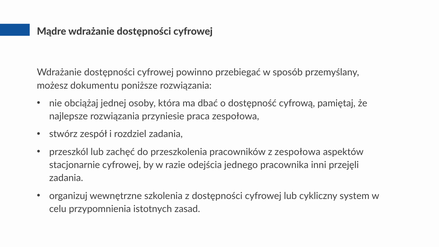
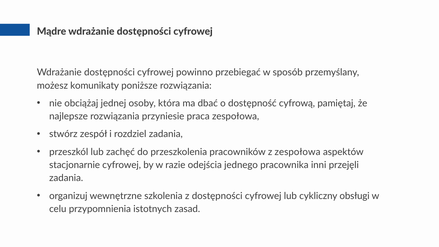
dokumentu: dokumentu -> komunikaty
system: system -> obsługi
